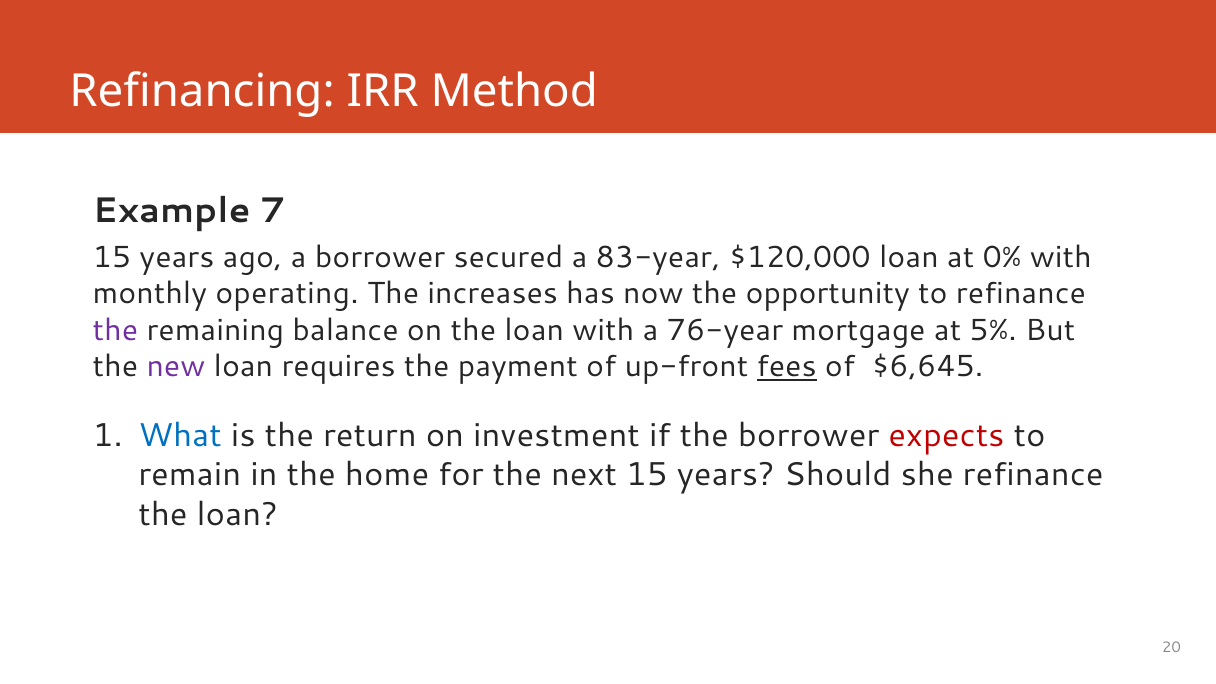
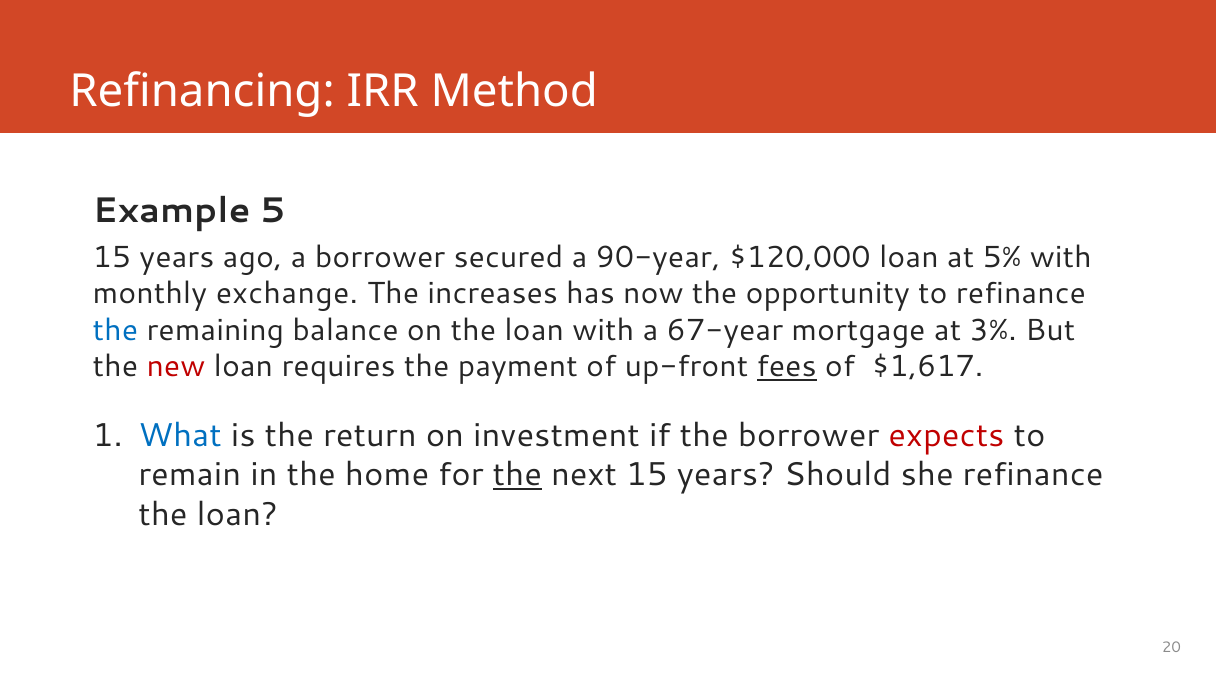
7: 7 -> 5
83-year: 83-year -> 90-year
0%: 0% -> 5%
operating: operating -> exchange
the at (115, 330) colour: purple -> blue
76-year: 76-year -> 67-year
5%: 5% -> 3%
new colour: purple -> red
$6,645: $6,645 -> $1,617
the at (517, 475) underline: none -> present
